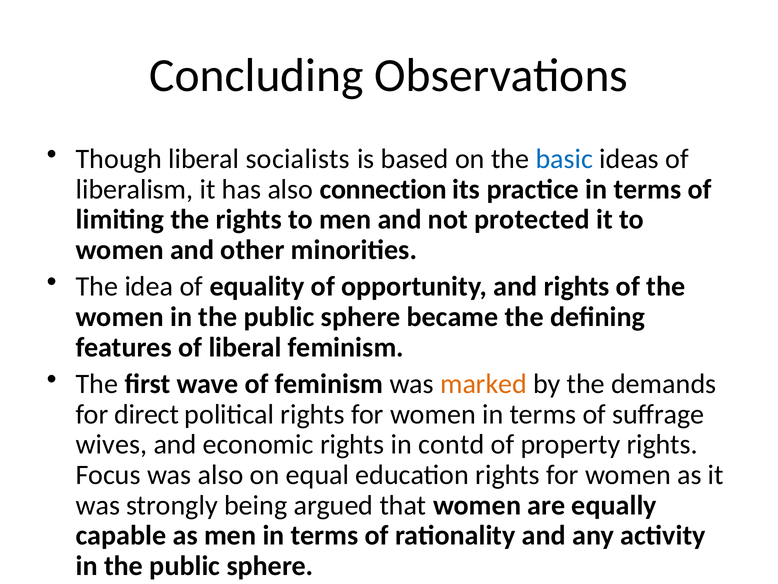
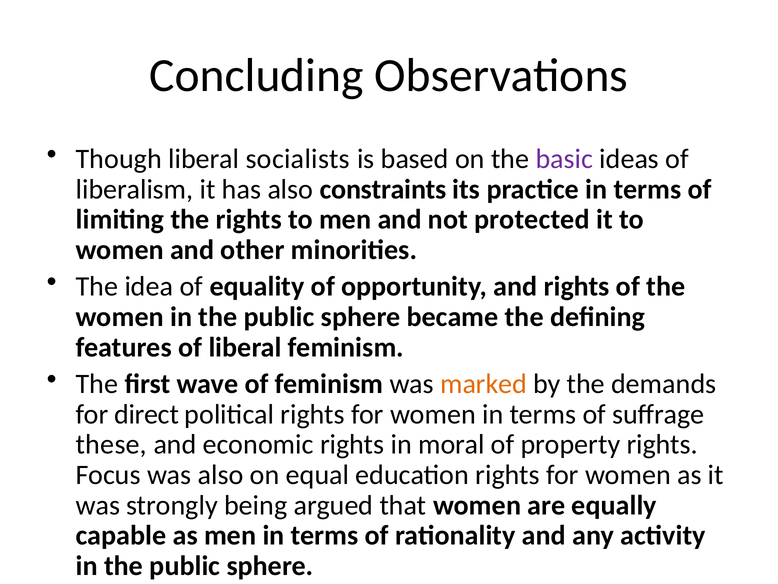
basic colour: blue -> purple
connection: connection -> constraints
wives: wives -> these
contd: contd -> moral
